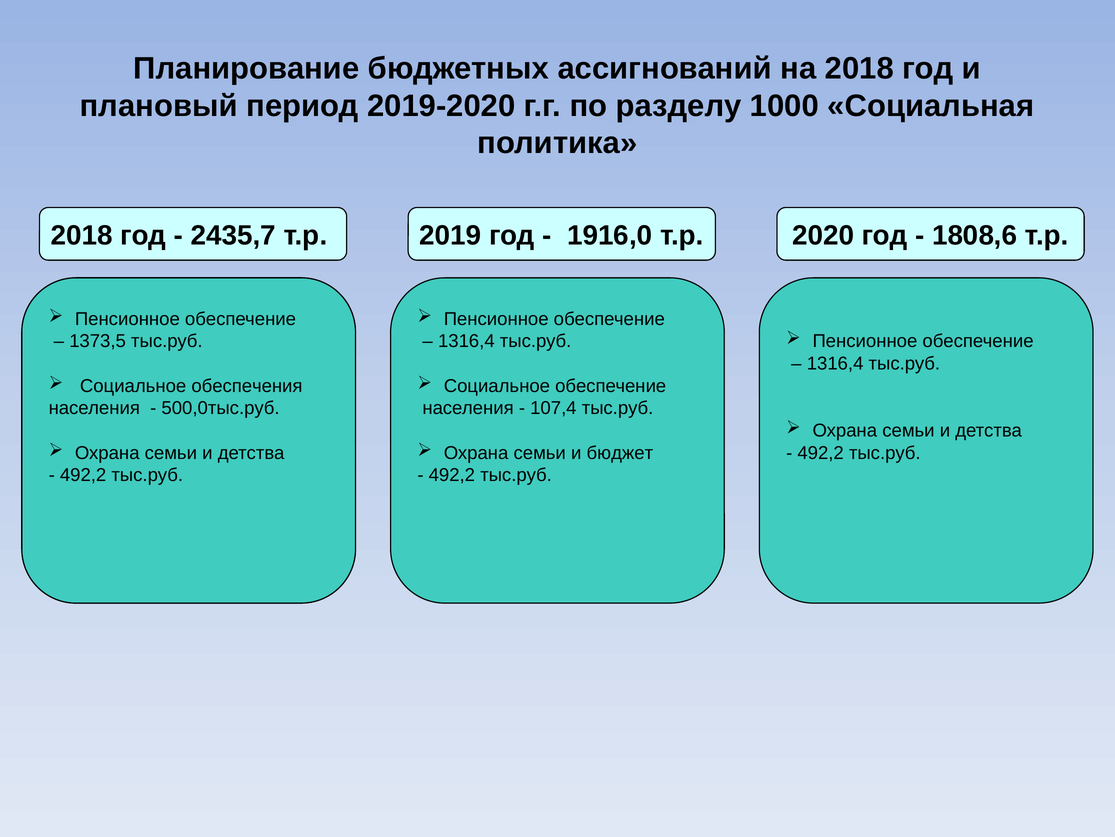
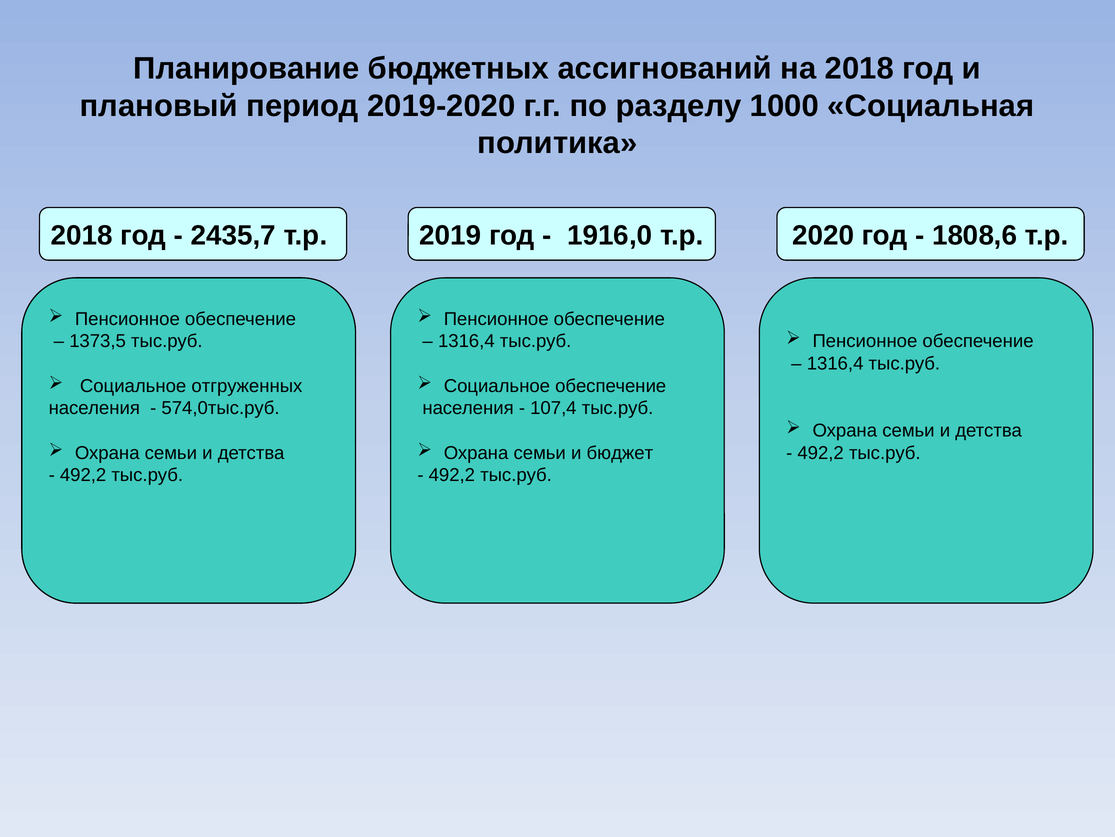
обеспечения: обеспечения -> отгруженных
500,0тыс.руб: 500,0тыс.руб -> 574,0тыс.руб
